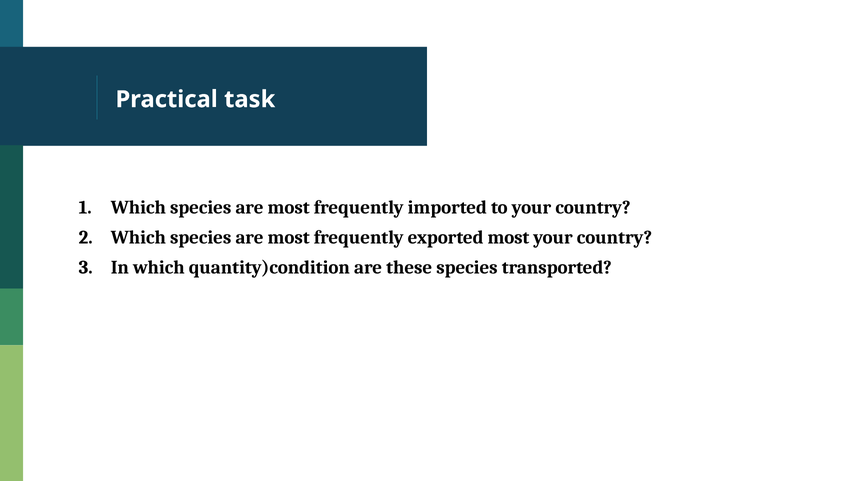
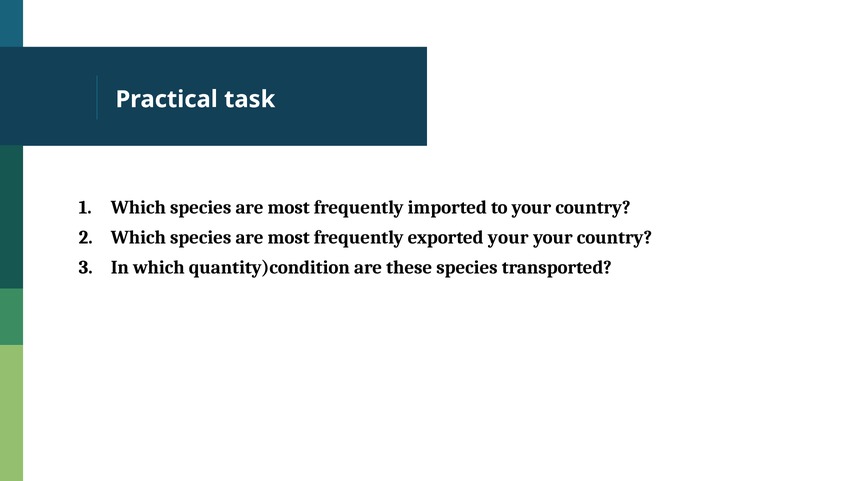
exported most: most -> your
